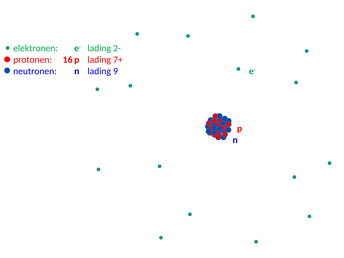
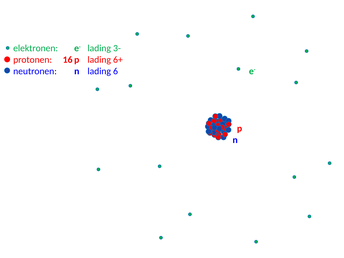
2-: 2- -> 3-
7+: 7+ -> 6+
9: 9 -> 6
